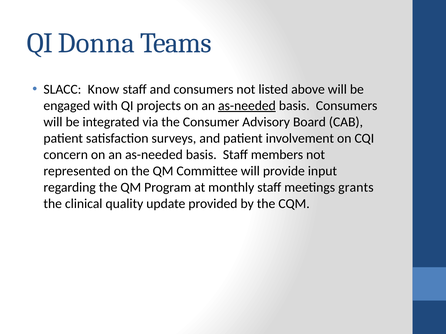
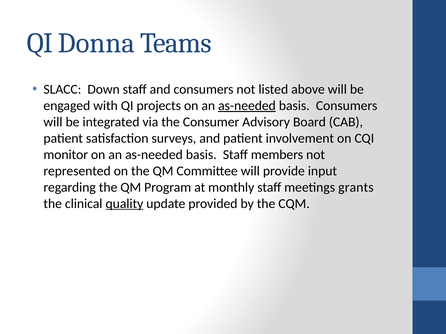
Know: Know -> Down
concern: concern -> monitor
quality underline: none -> present
